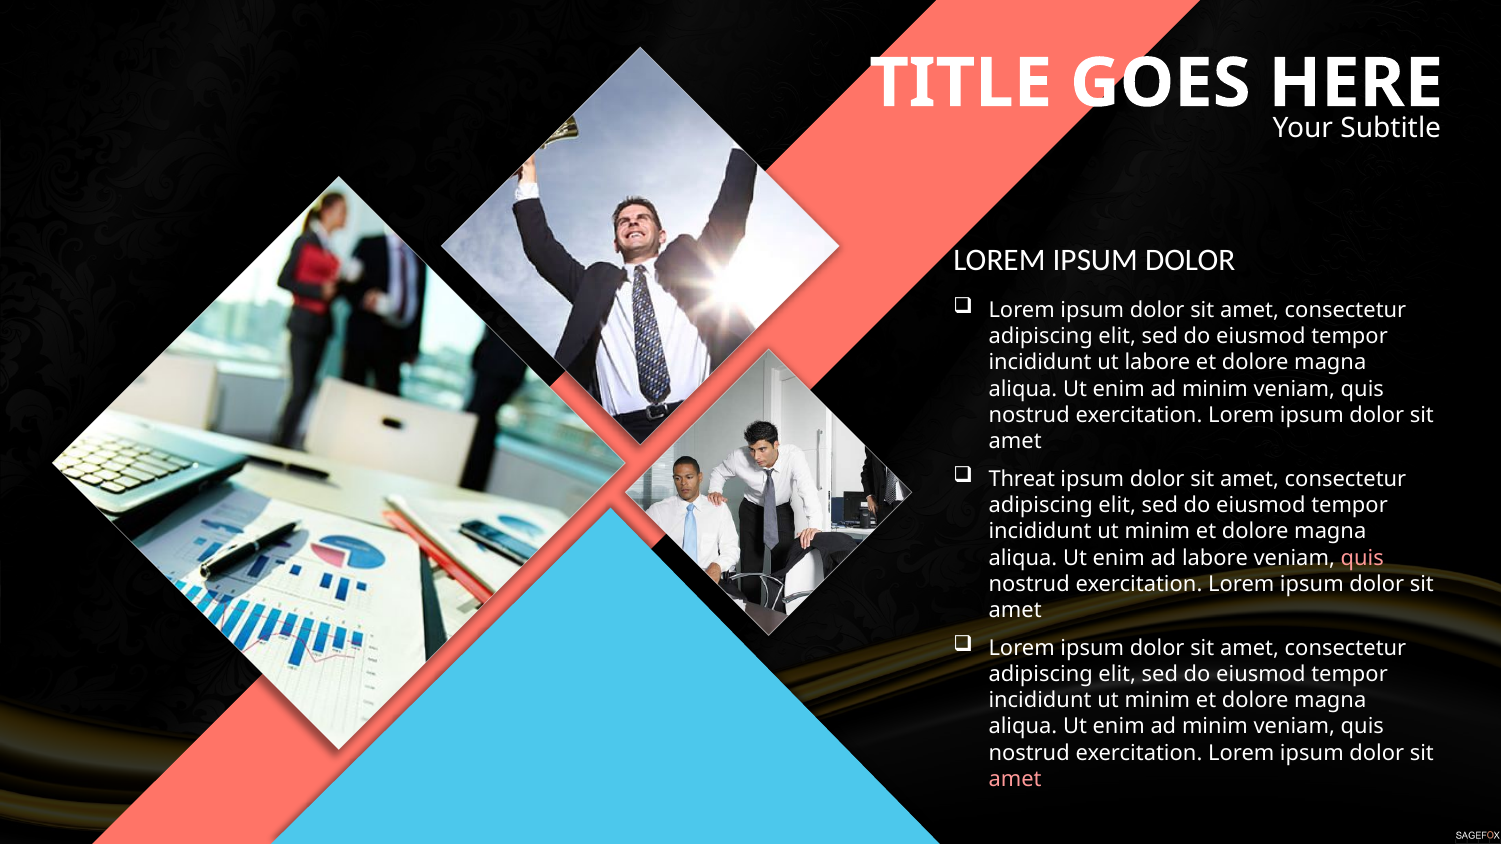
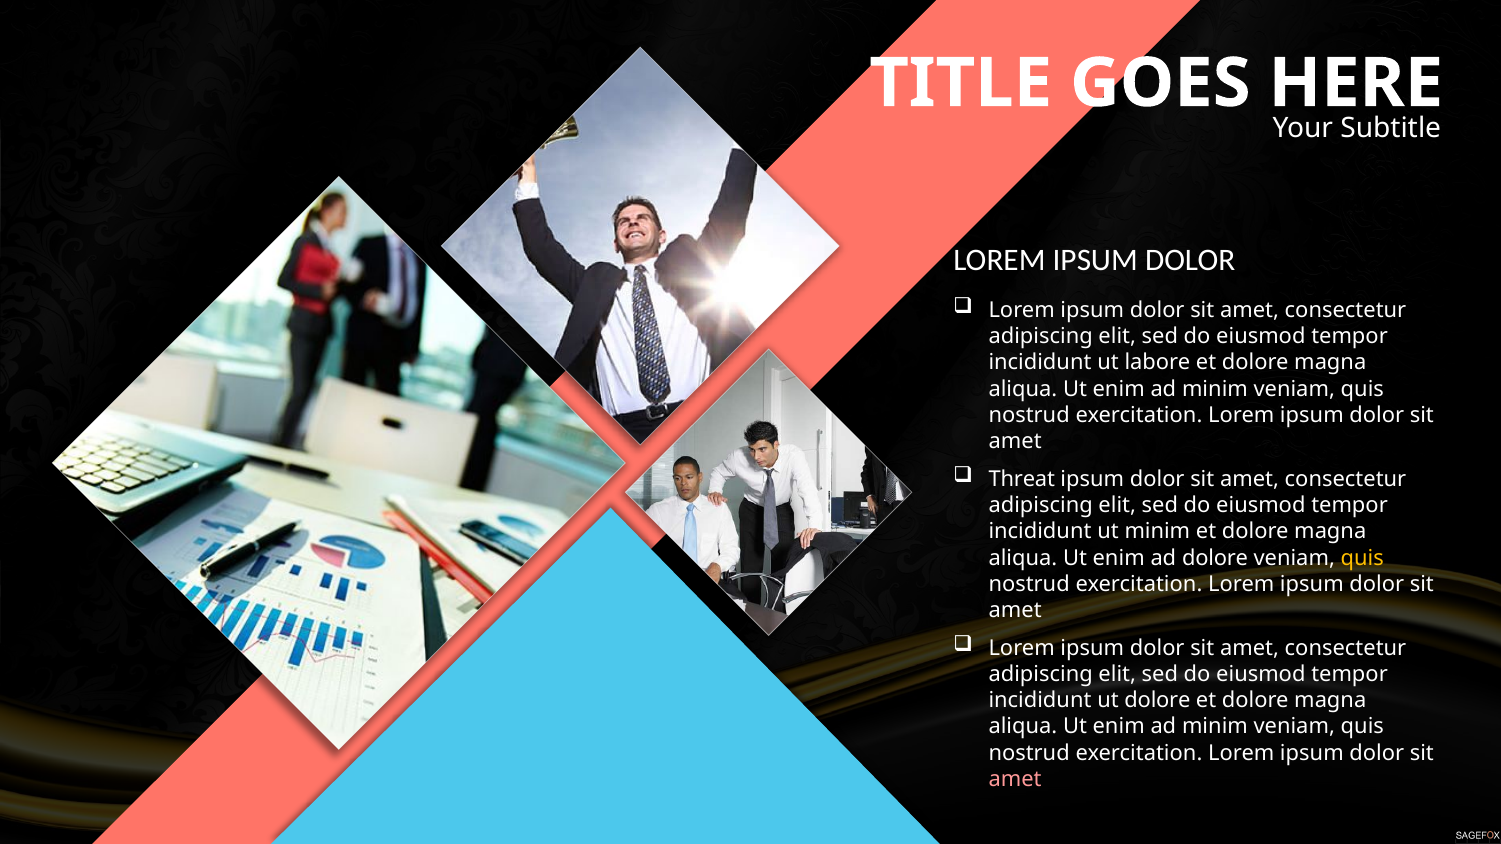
ad labore: labore -> dolore
quis at (1362, 558) colour: pink -> yellow
minim at (1157, 701): minim -> dolore
